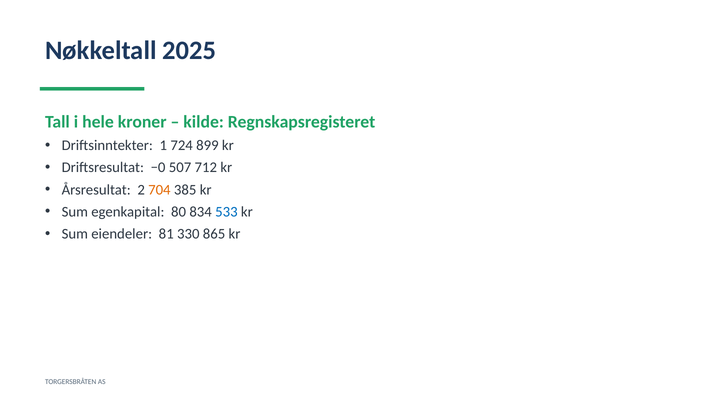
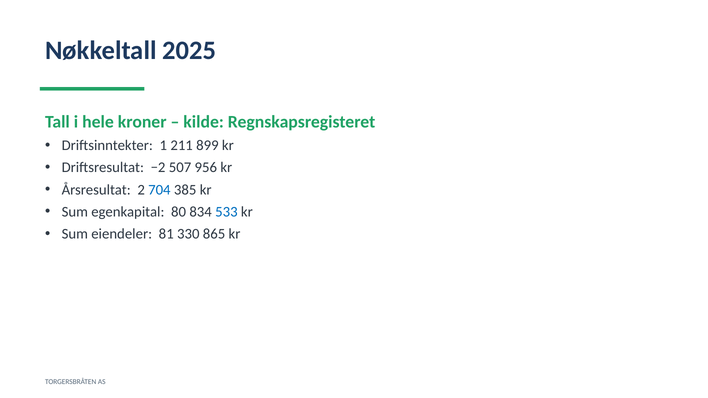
724: 724 -> 211
−0: −0 -> −2
712: 712 -> 956
704 colour: orange -> blue
